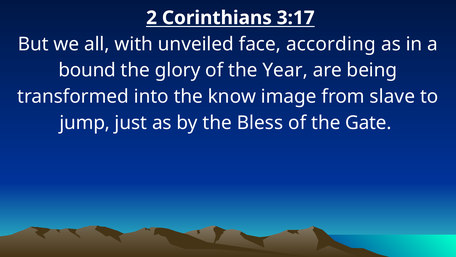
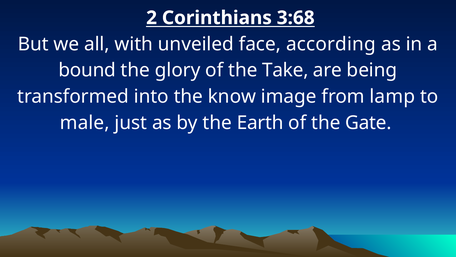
3:17: 3:17 -> 3:68
Year: Year -> Take
slave: slave -> lamp
jump: jump -> male
Bless: Bless -> Earth
